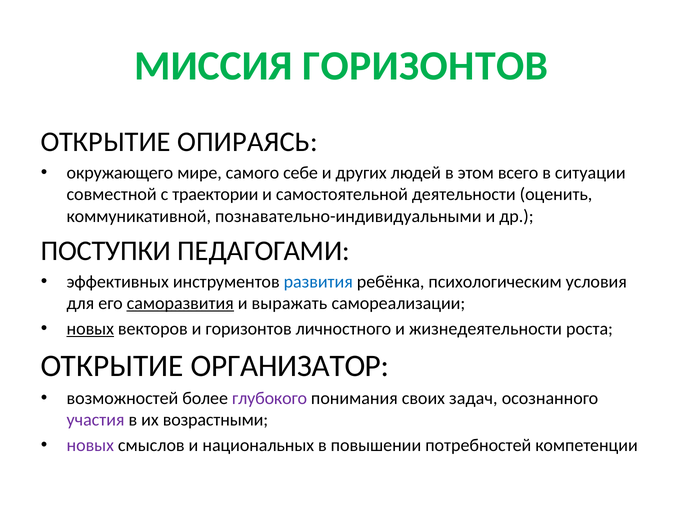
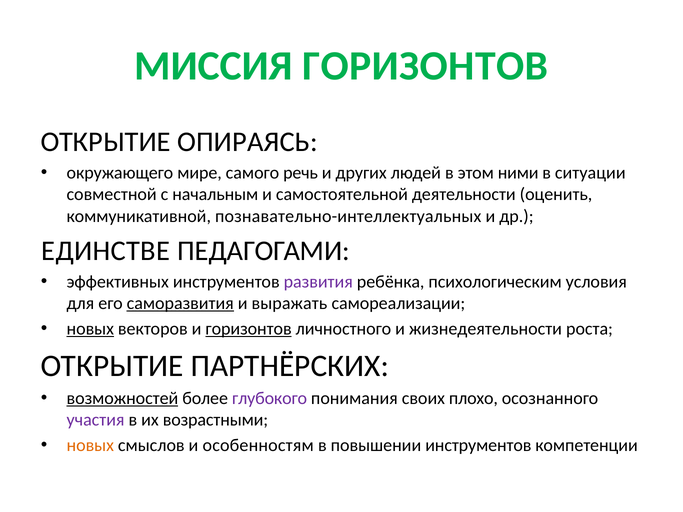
себе: себе -> речь
всего: всего -> ними
траектории: траектории -> начальным
познавательно-индивидуальными: познавательно-индивидуальными -> познавательно-интеллектуальных
ПОСТУПКИ: ПОСТУПКИ -> ЕДИНСТВЕ
развития colour: blue -> purple
горизонтов at (249, 329) underline: none -> present
ОРГАНИЗАТОР: ОРГАНИЗАТОР -> ПАРТНЁРСКИХ
возможностей underline: none -> present
задач: задач -> плохо
новых at (90, 446) colour: purple -> orange
национальных: национальных -> особенностям
повышении потребностей: потребностей -> инструментов
